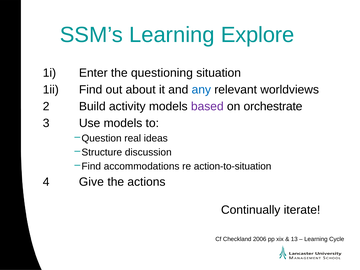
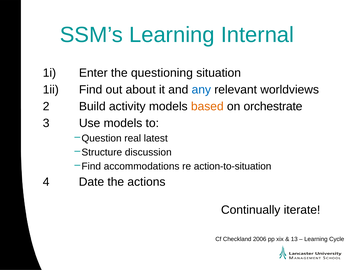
Explore: Explore -> Internal
based colour: purple -> orange
ideas: ideas -> latest
Give: Give -> Date
